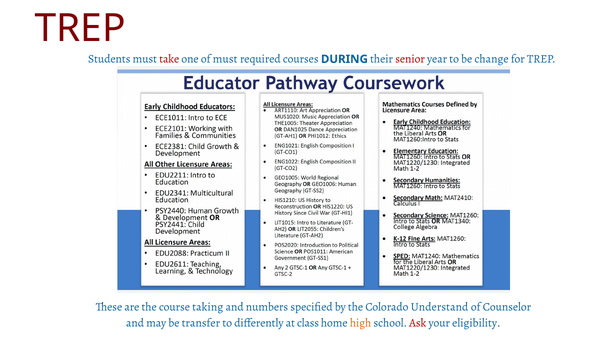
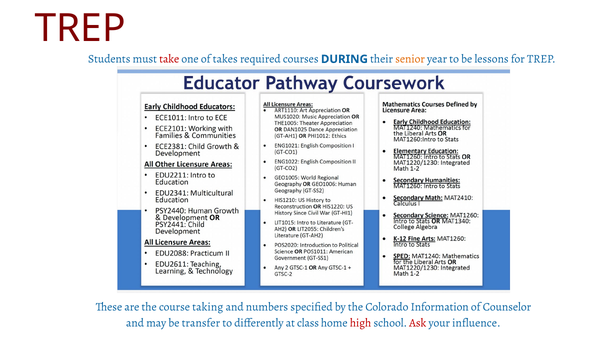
of must: must -> takes
senior colour: red -> orange
change: change -> lessons
Understand: Understand -> Information
high colour: orange -> red
eligibility: eligibility -> influence
